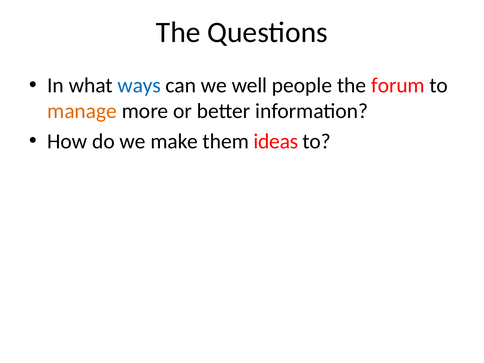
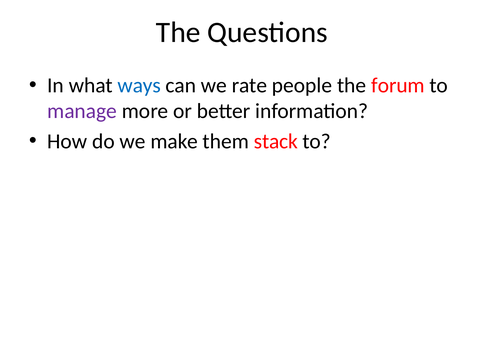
well: well -> rate
manage colour: orange -> purple
ideas: ideas -> stack
